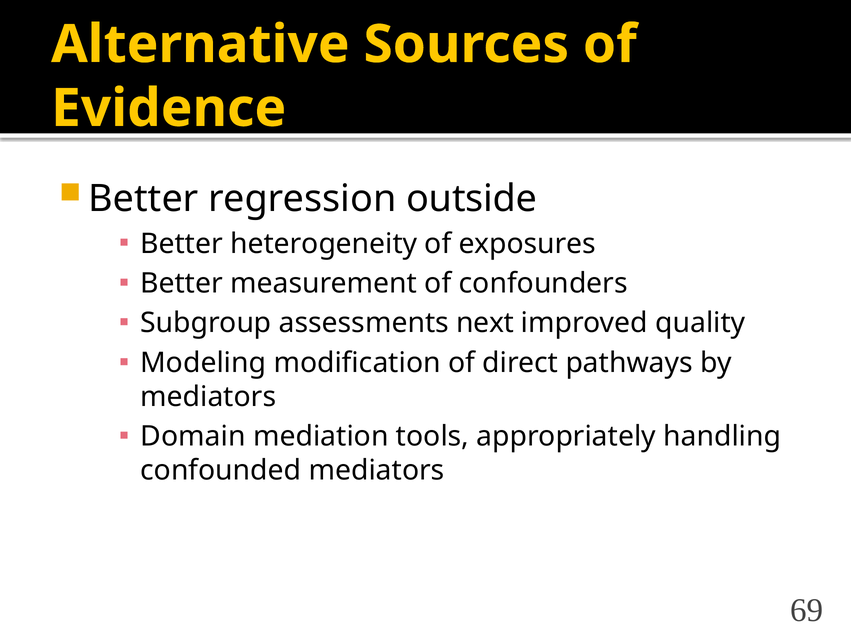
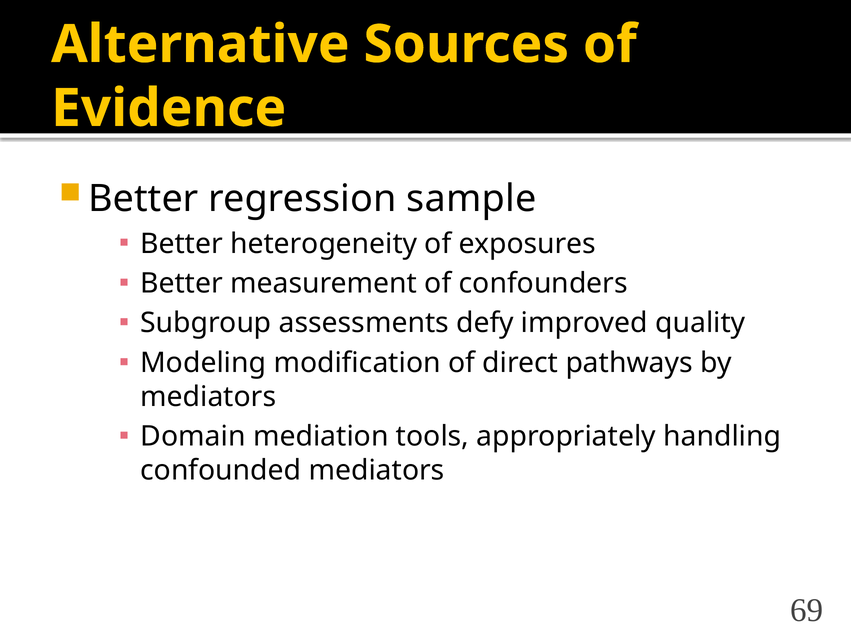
outside: outside -> sample
next: next -> defy
